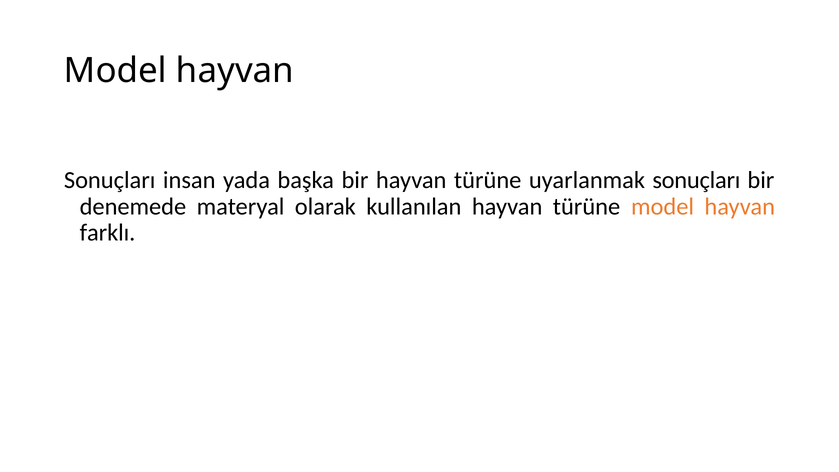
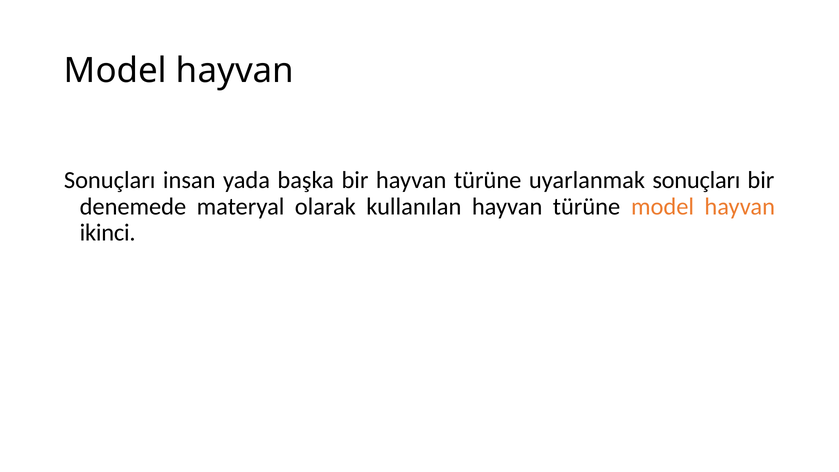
farklı: farklı -> ikinci
